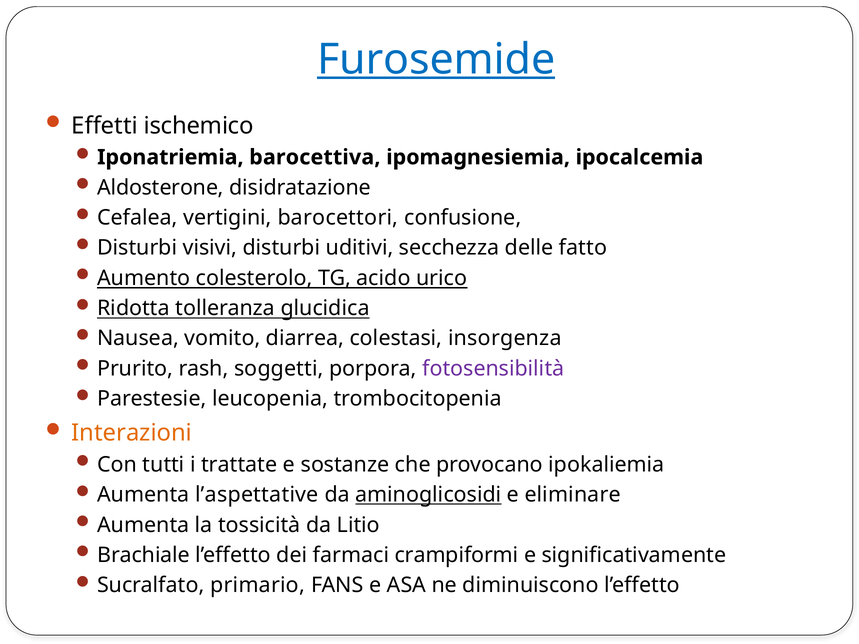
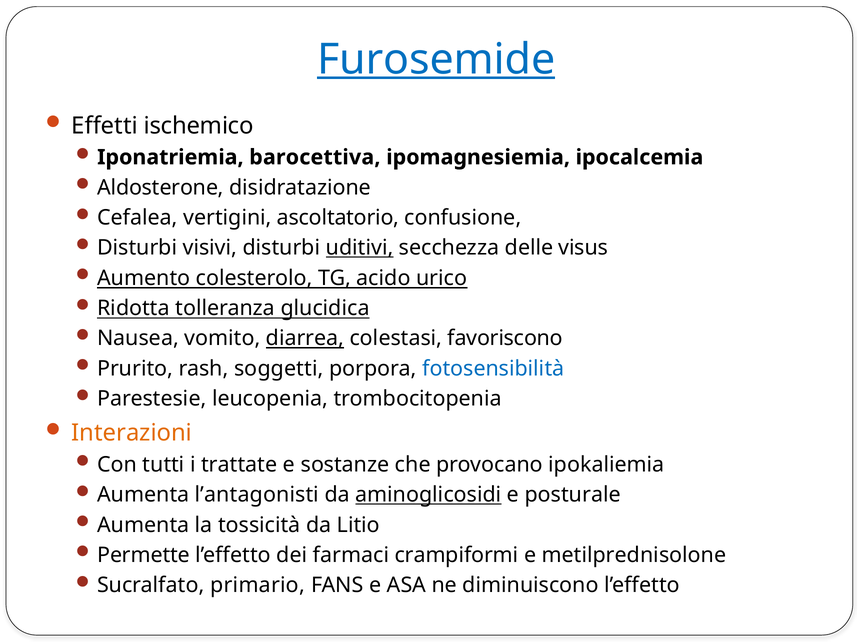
barocettori: barocettori -> ascoltatorio
uditivi underline: none -> present
fatto: fatto -> visus
diarrea underline: none -> present
insorgenza: insorgenza -> favoriscono
fotosensibilità colour: purple -> blue
l’aspettative: l’aspettative -> l’antagonisti
eliminare: eliminare -> posturale
Brachiale: Brachiale -> Permette
significativamente: significativamente -> metilprednisolone
